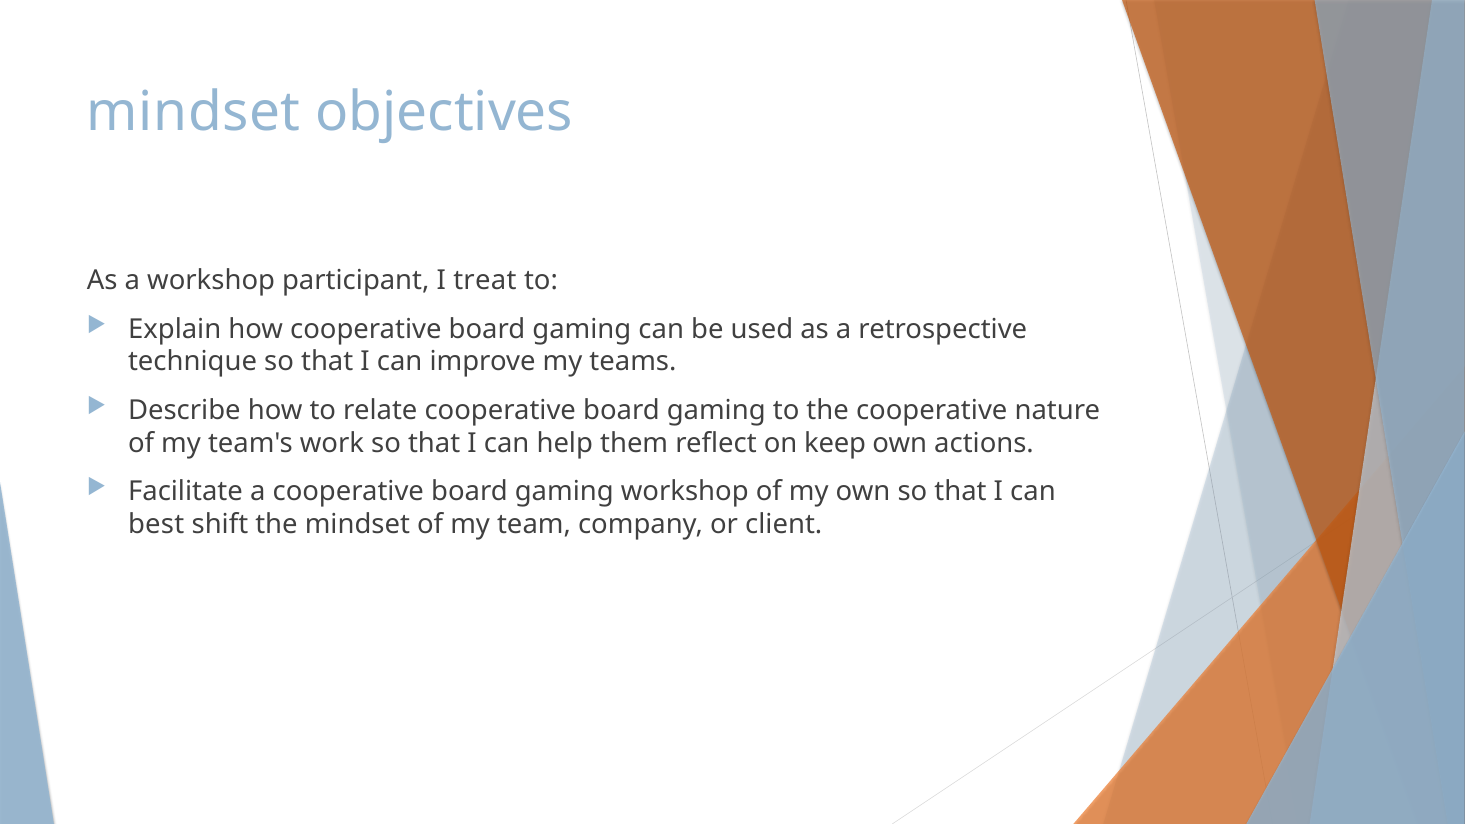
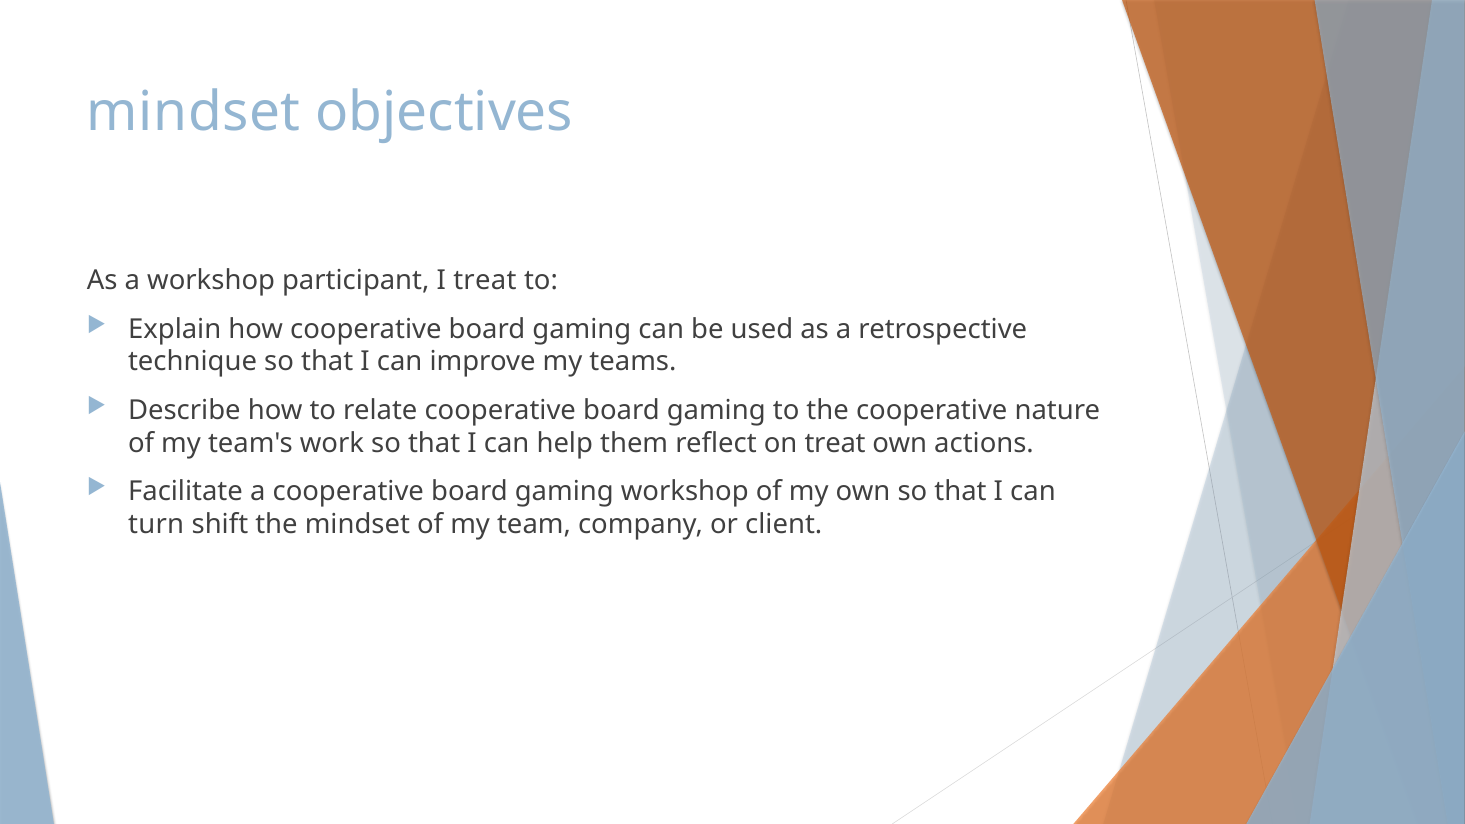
on keep: keep -> treat
best: best -> turn
